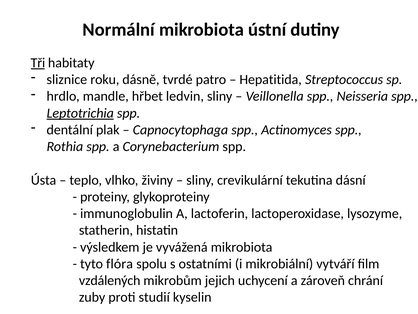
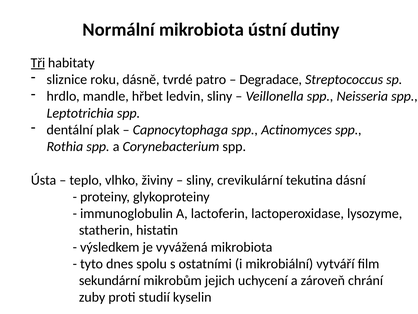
Hepatitida: Hepatitida -> Degradace
Leptotrichia underline: present -> none
flóra: flóra -> dnes
vzdálených: vzdálených -> sekundární
